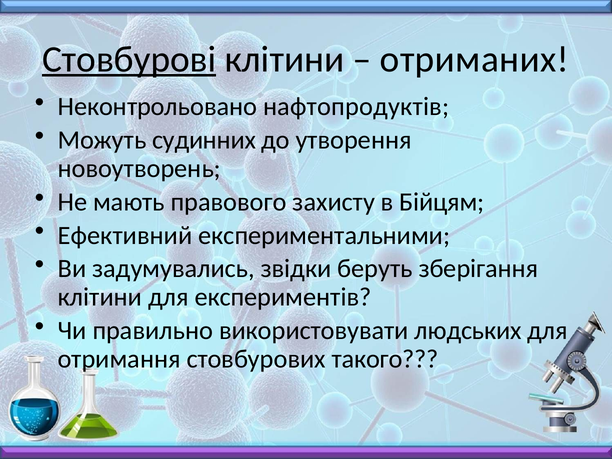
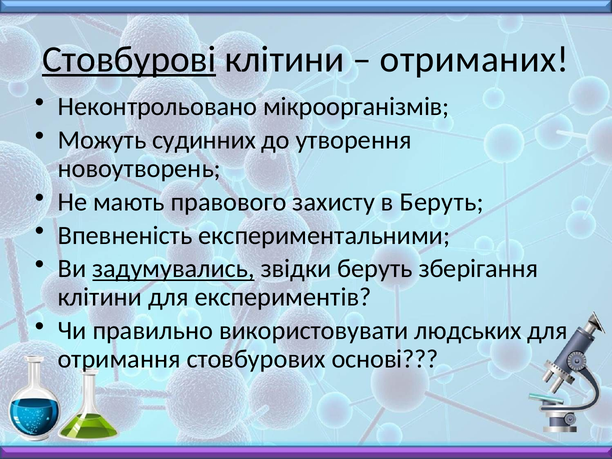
нафтопродуктів: нафтопродуктів -> мікроорганізмів
в Бійцям: Бійцям -> Беруть
Ефективний: Ефективний -> Впевненість
задумувались underline: none -> present
такого: такого -> основі
